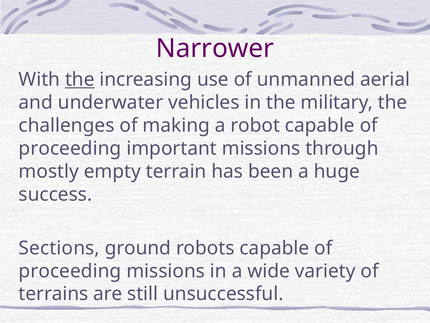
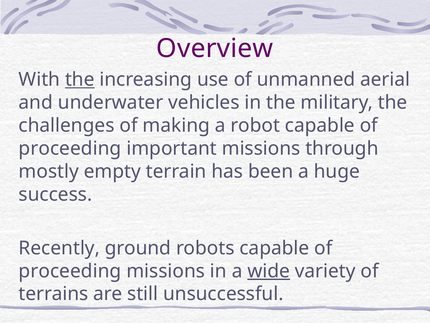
Narrower: Narrower -> Overview
Sections: Sections -> Recently
wide underline: none -> present
